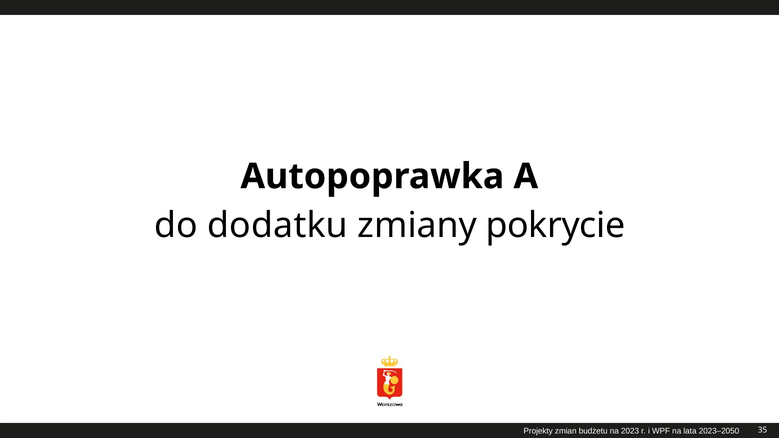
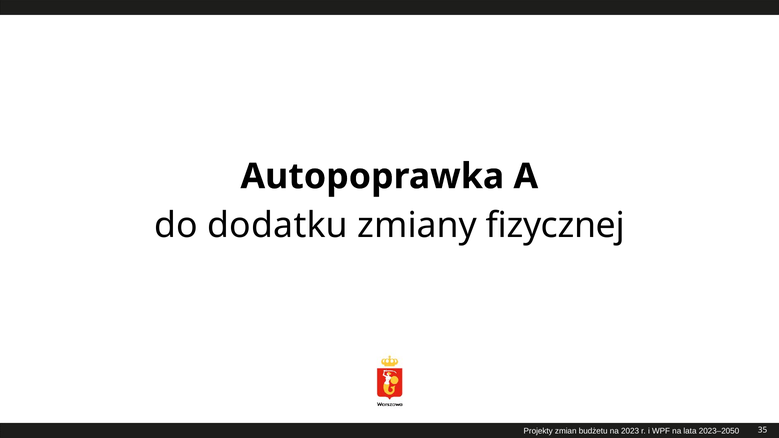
pokrycie: pokrycie -> fizycznej
